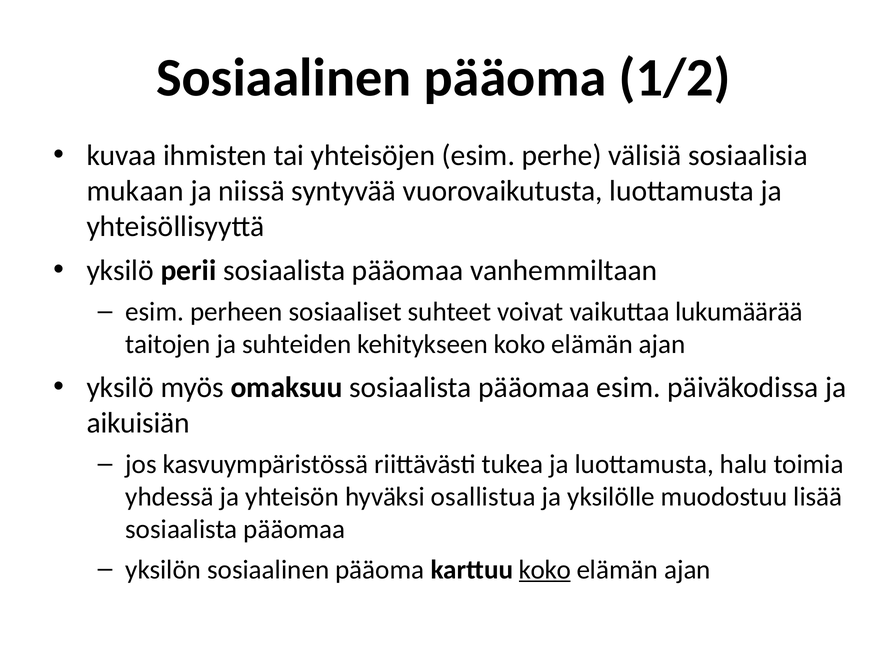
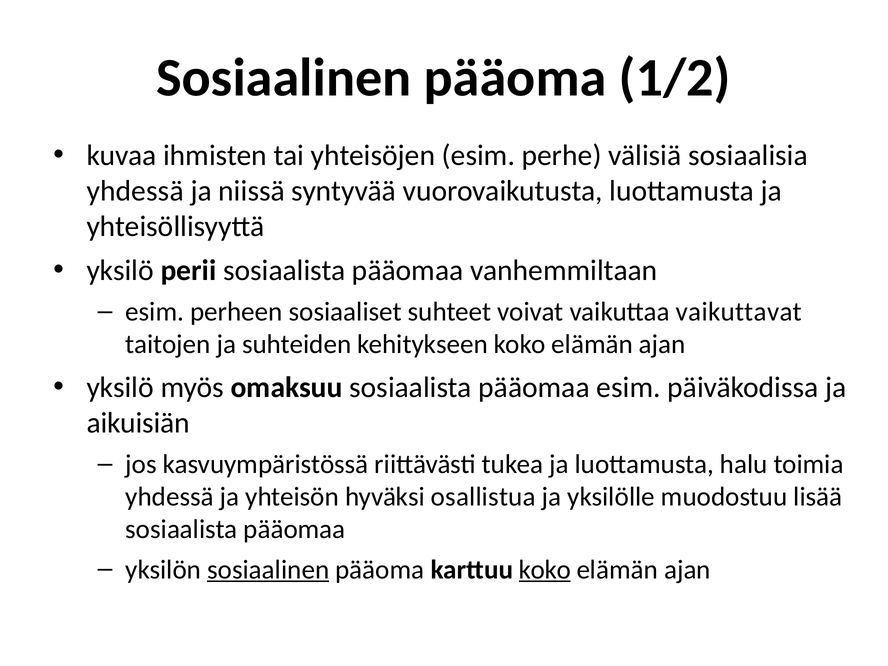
mukaan at (135, 191): mukaan -> yhdessä
lukumäärää: lukumäärää -> vaikuttavat
sosiaalinen at (268, 570) underline: none -> present
